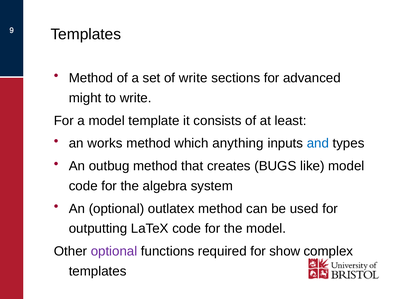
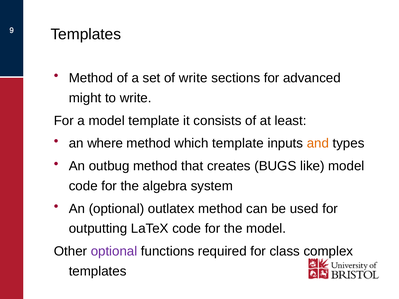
works: works -> where
which anything: anything -> template
and colour: blue -> orange
show: show -> class
